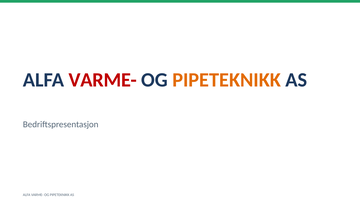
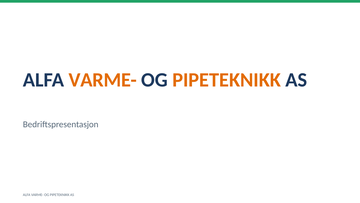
VARME- at (103, 80) colour: red -> orange
